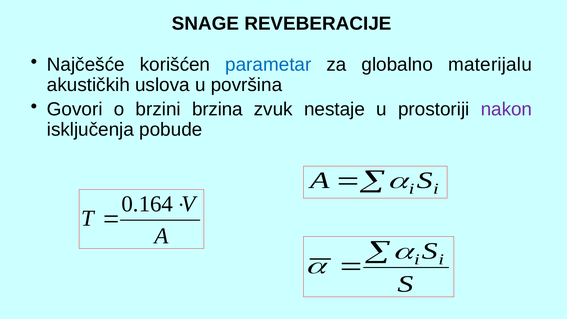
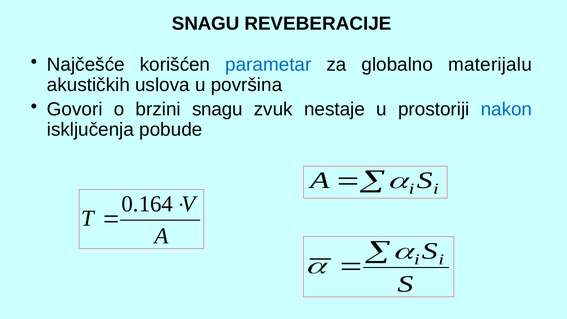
SNAGE at (206, 24): SNAGE -> SNAGU
brzini brzina: brzina -> snagu
nakon colour: purple -> blue
